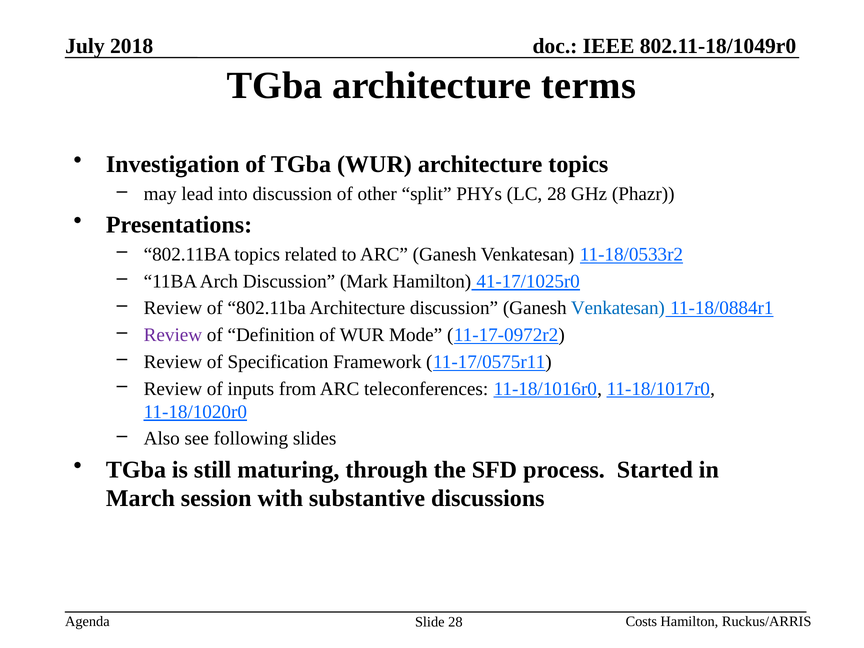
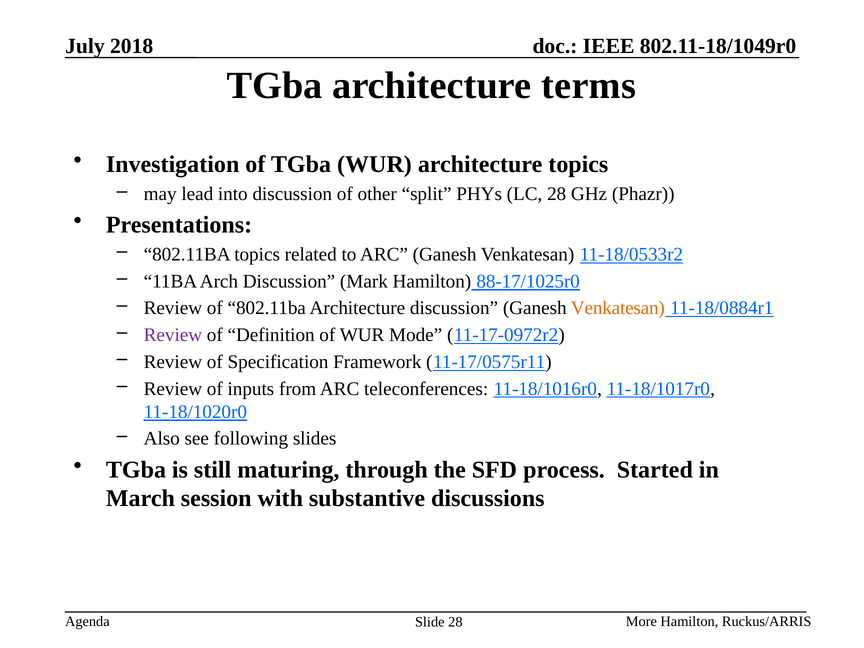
41-17/1025r0: 41-17/1025r0 -> 88-17/1025r0
Venkatesan at (618, 308) colour: blue -> orange
Costs: Costs -> More
